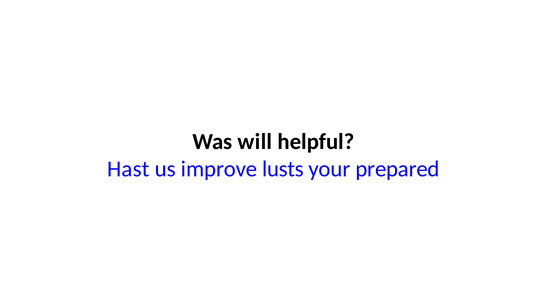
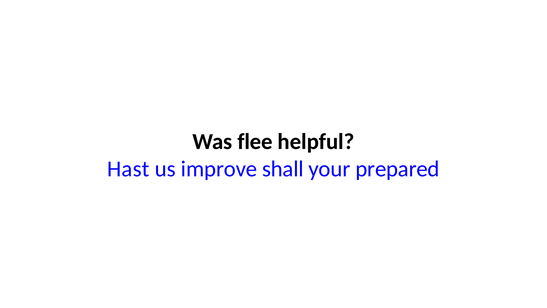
will: will -> flee
lusts: lusts -> shall
